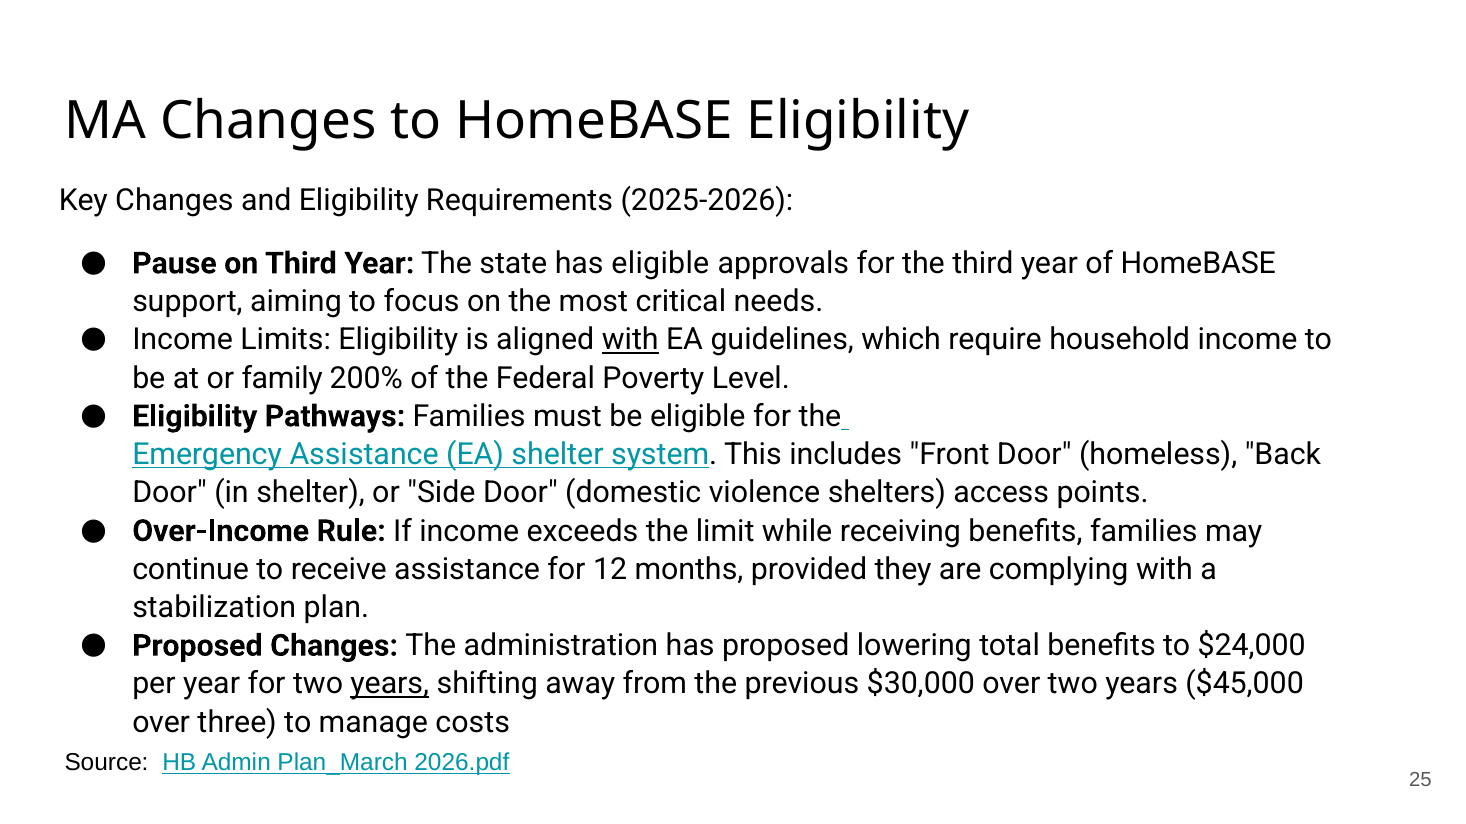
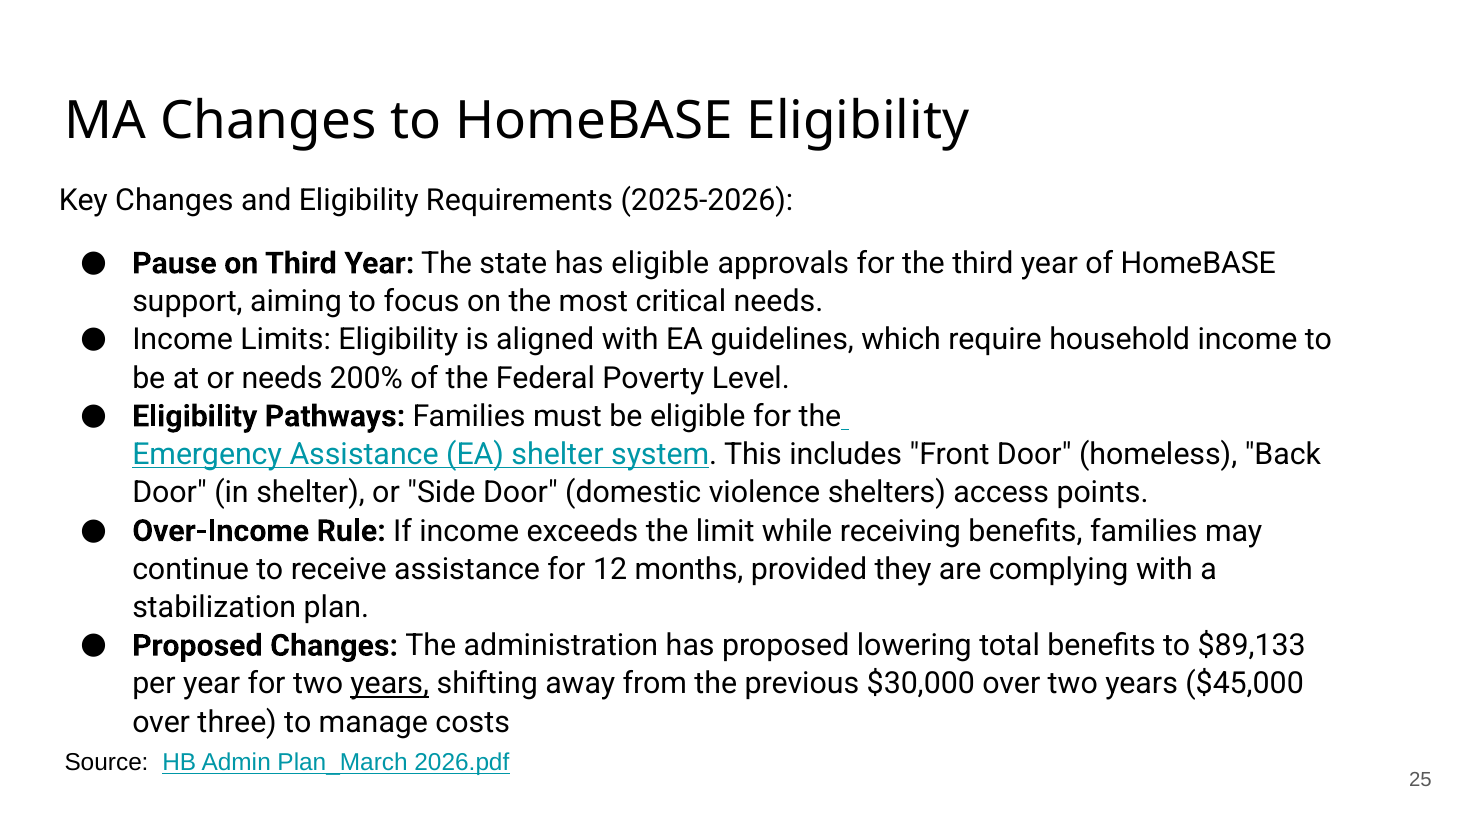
with at (630, 340) underline: present -> none
or family: family -> needs
$24,000: $24,000 -> $89,133
